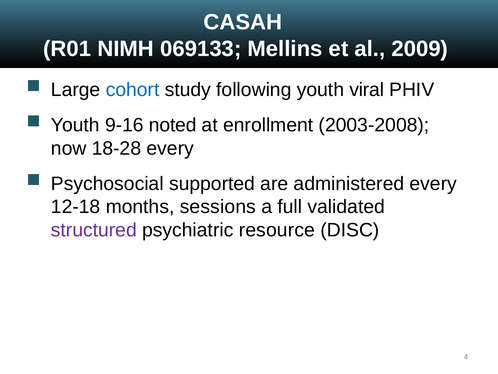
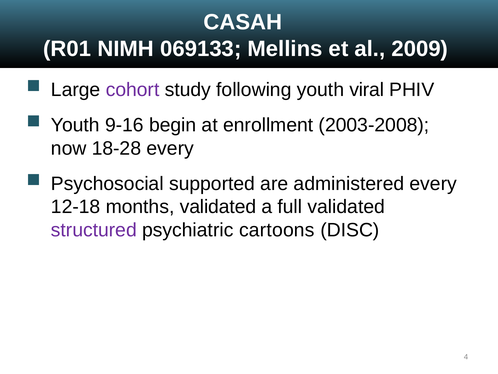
cohort colour: blue -> purple
noted: noted -> begin
months sessions: sessions -> validated
resource: resource -> cartoons
